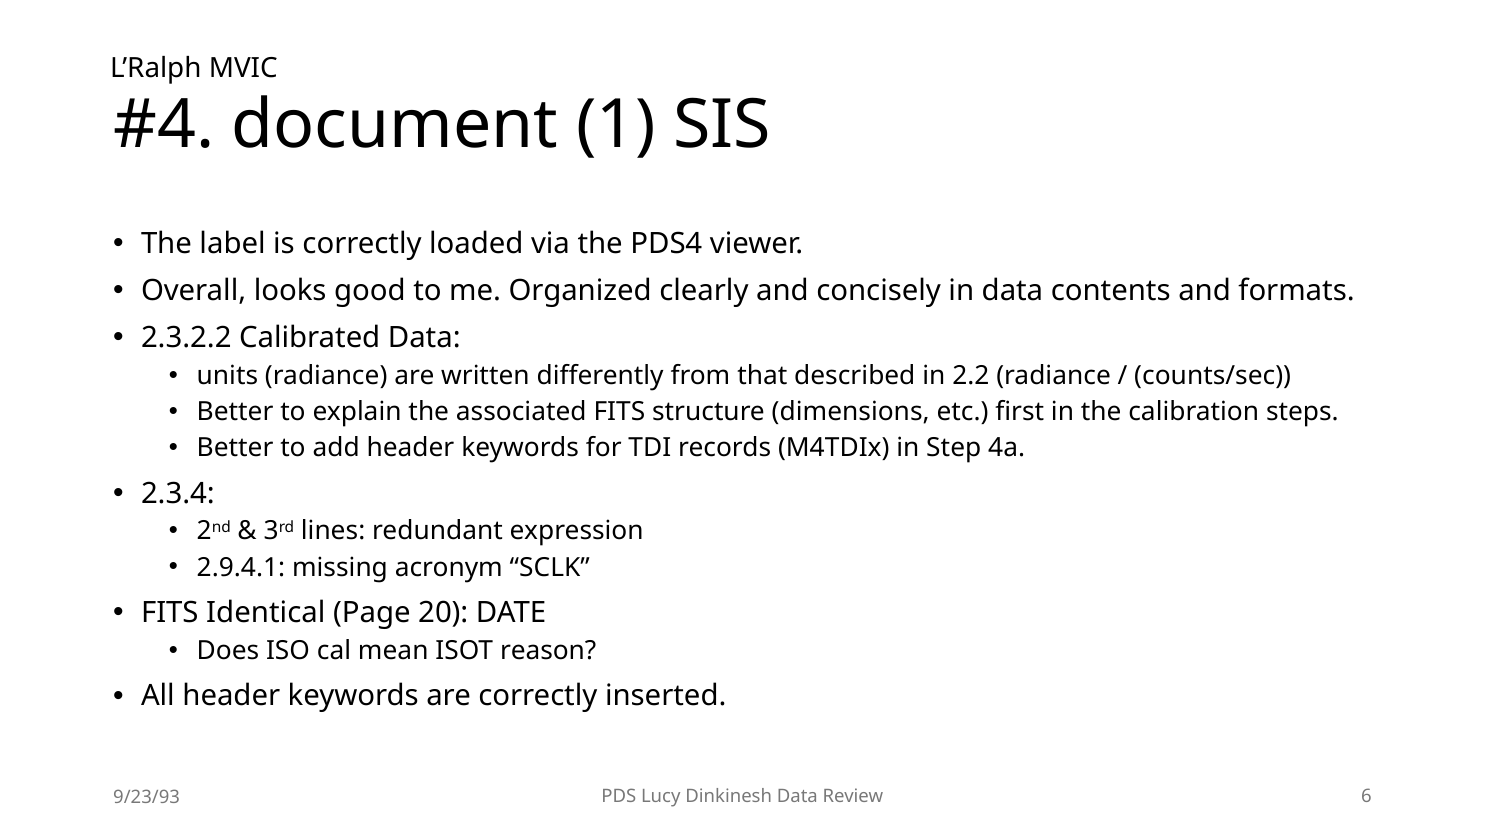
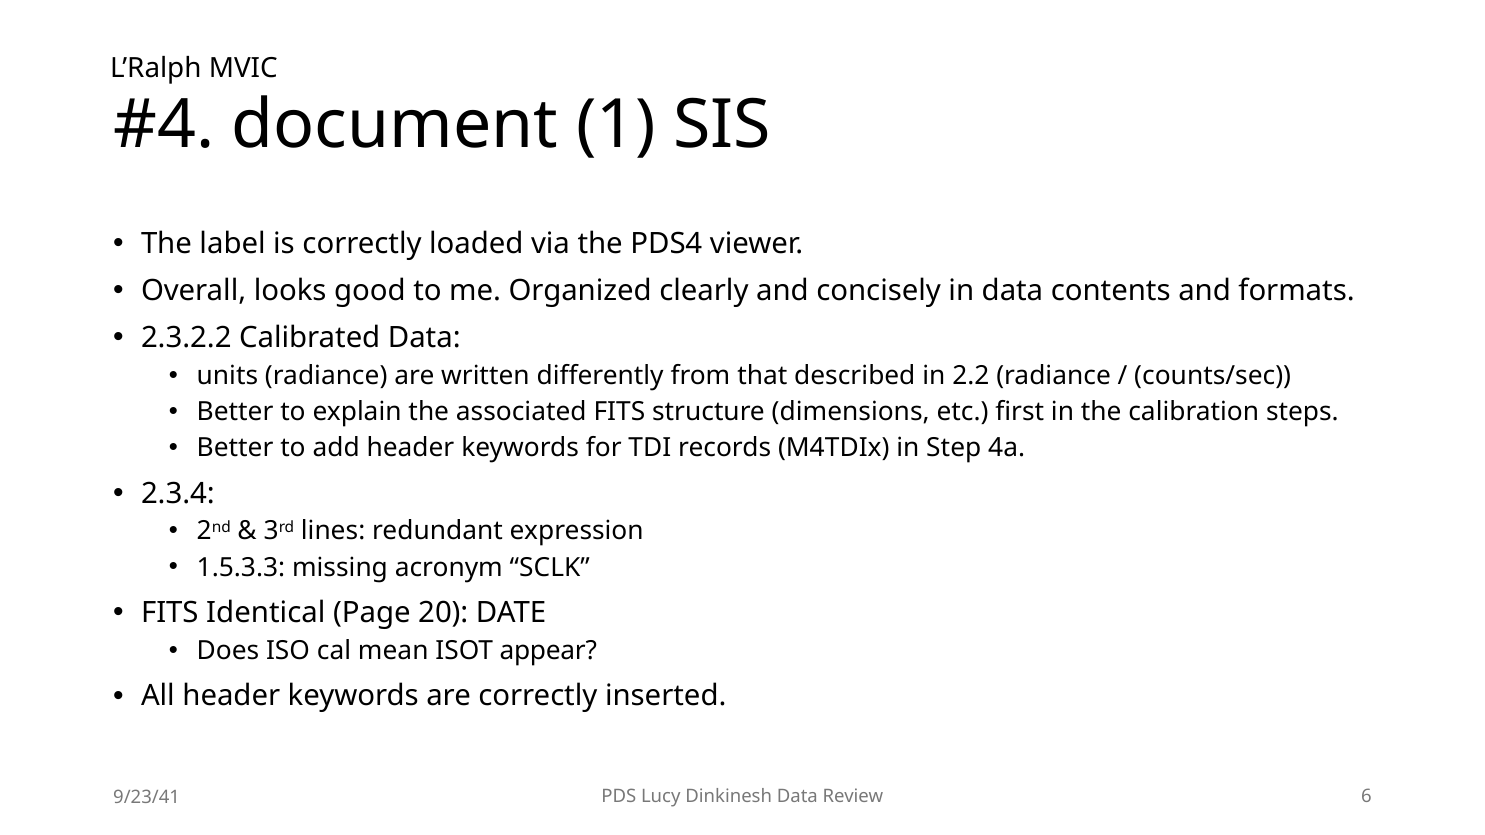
2.9.4.1: 2.9.4.1 -> 1.5.3.3
reason: reason -> appear
9/23/93: 9/23/93 -> 9/23/41
